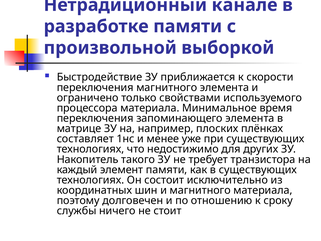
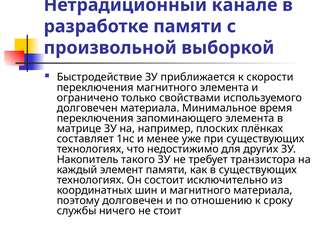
процессора at (87, 108): процессора -> долговечен
